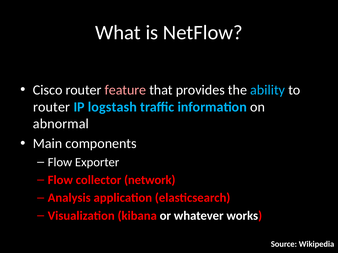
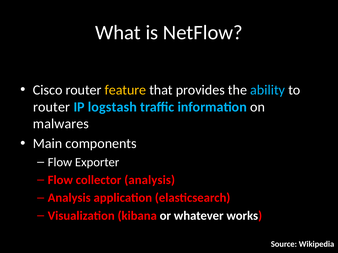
feature colour: pink -> yellow
abnormal: abnormal -> malwares
collector network: network -> analysis
